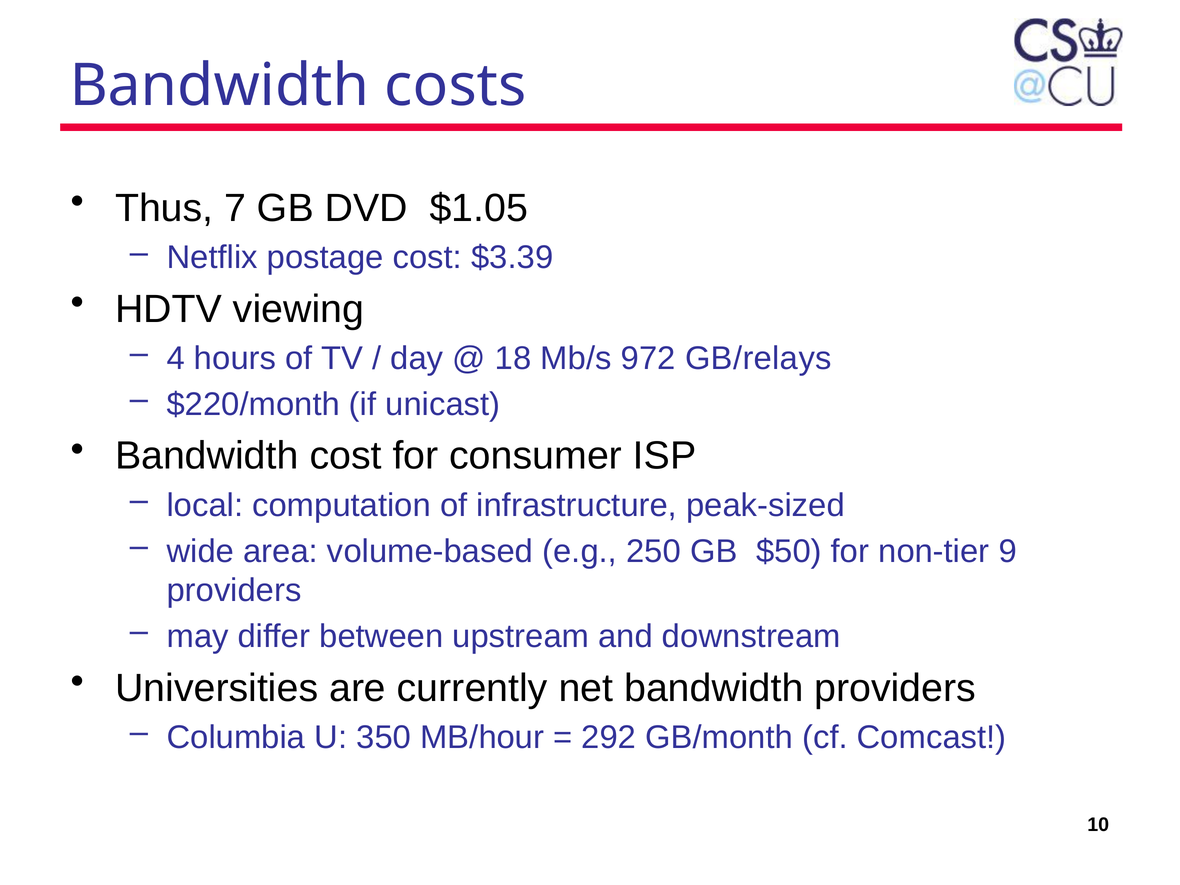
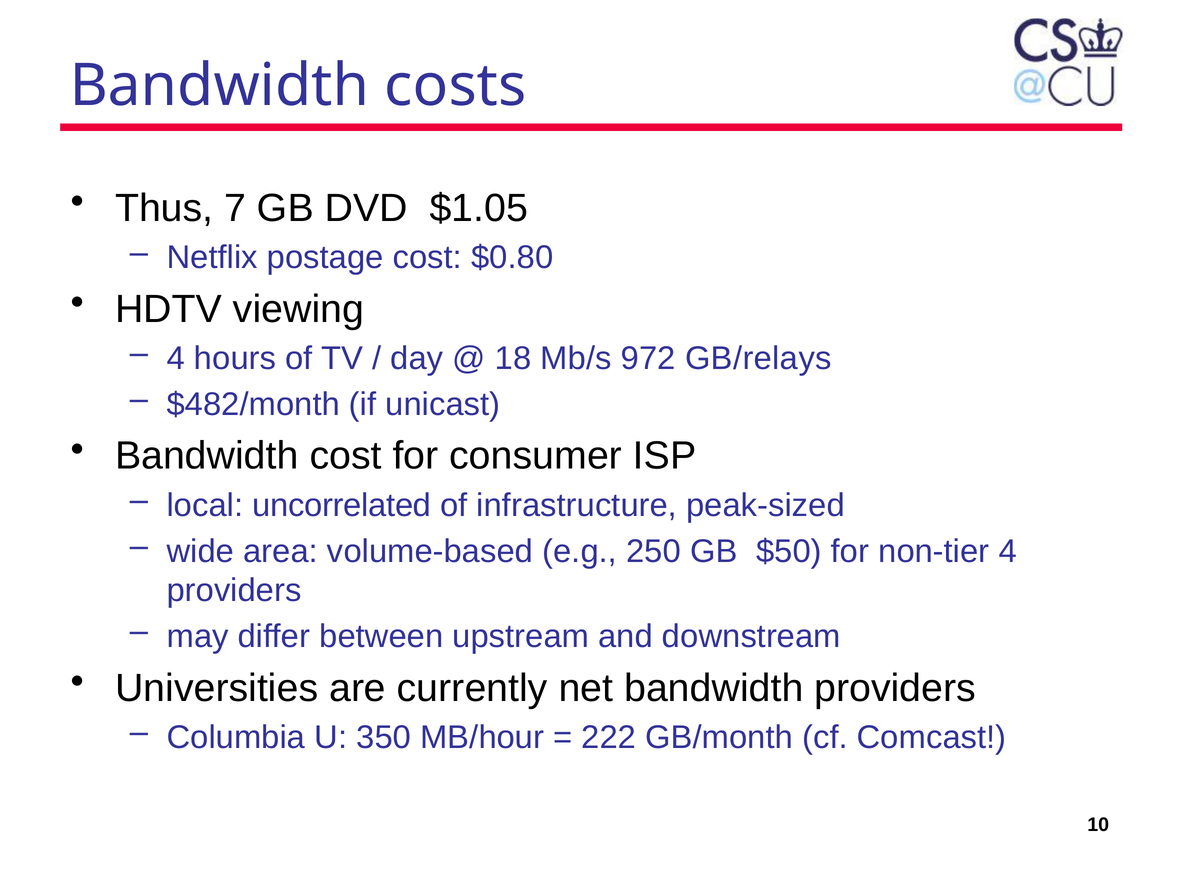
$3.39: $3.39 -> $0.80
$220/month: $220/month -> $482/month
computation: computation -> uncorrelated
non-tier 9: 9 -> 4
292: 292 -> 222
